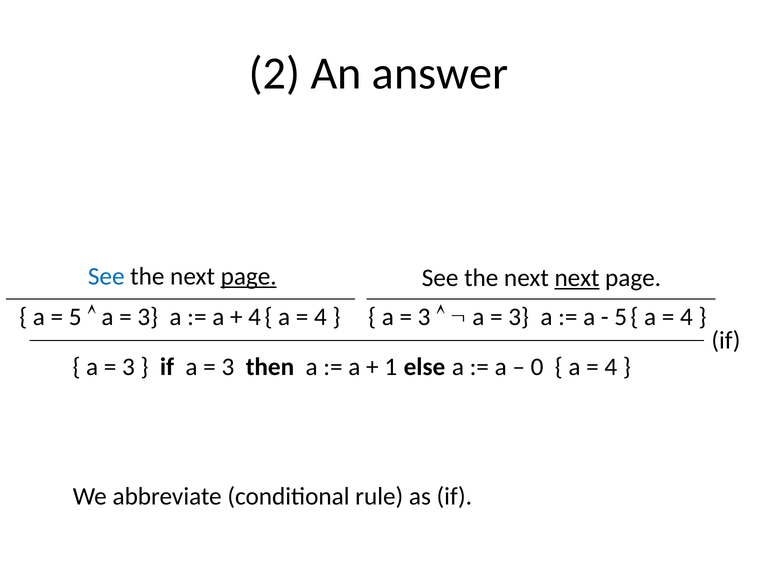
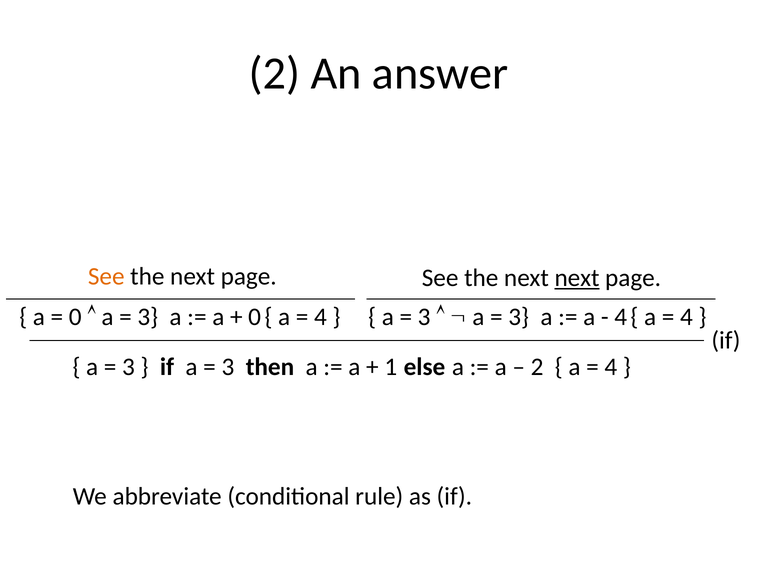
See at (106, 276) colour: blue -> orange
page at (249, 276) underline: present -> none
5 at (75, 317): 5 -> 0
4 at (255, 317): 4 -> 0
5 at (621, 317): 5 -> 4
0 at (537, 367): 0 -> 2
